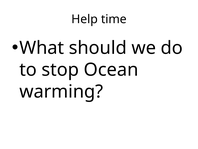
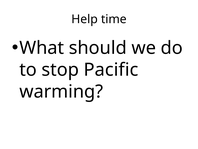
Ocean: Ocean -> Pacific
